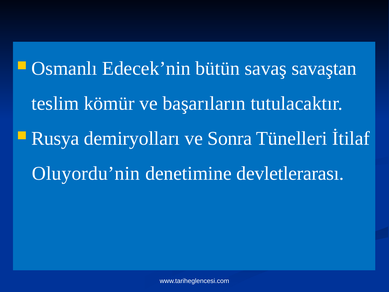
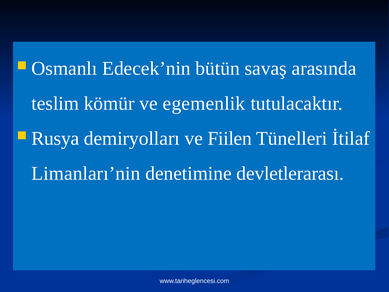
savaştan: savaştan -> arasında
başarıların: başarıların -> egemenlik
Sonra: Sonra -> Fiilen
Oluyordu’nin: Oluyordu’nin -> Limanları’nin
